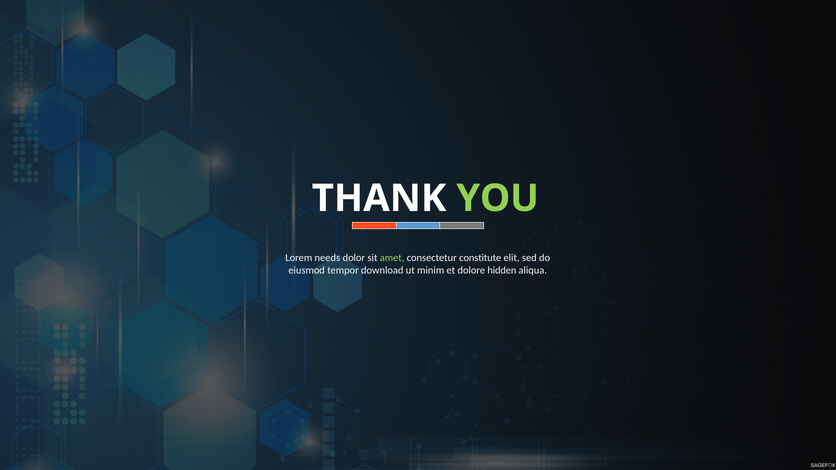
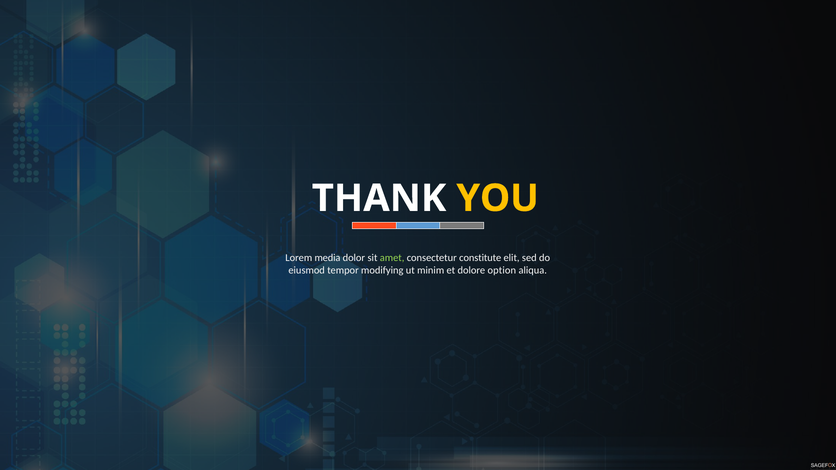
YOU colour: light green -> yellow
needs: needs -> media
download: download -> modifying
hidden: hidden -> option
